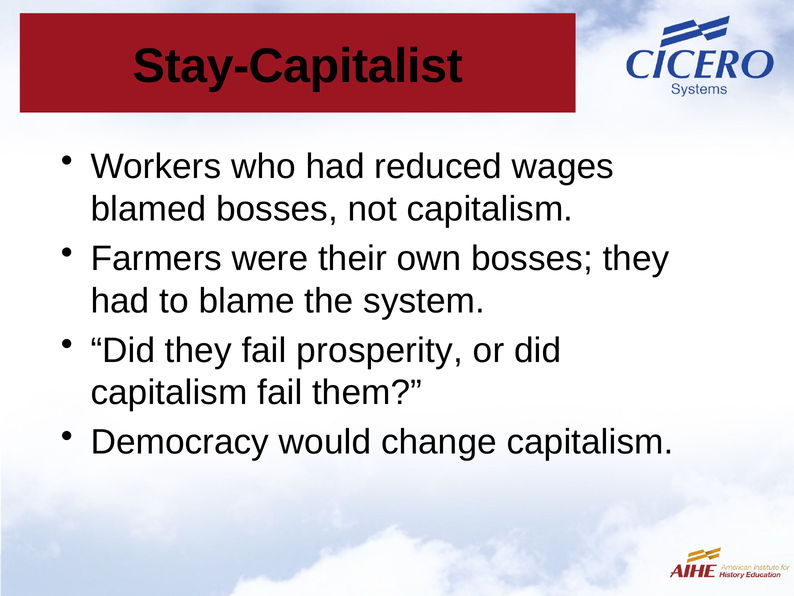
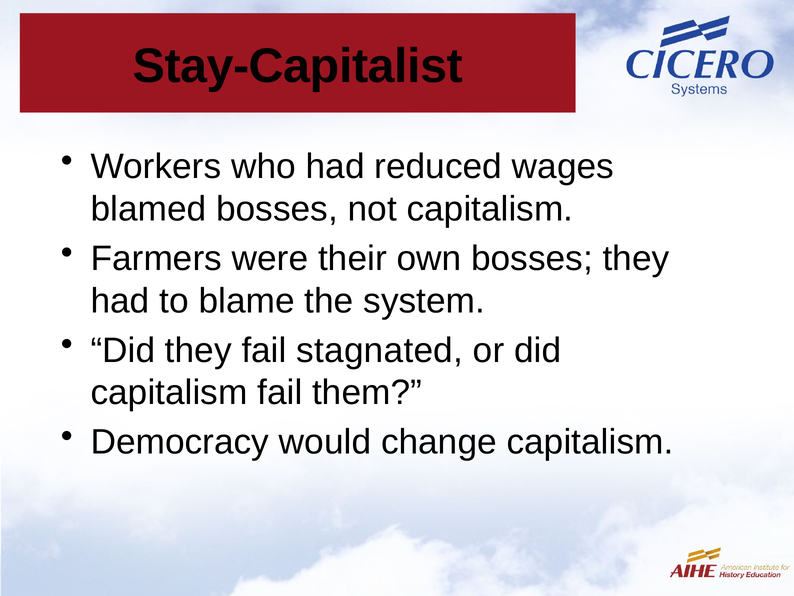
prosperity: prosperity -> stagnated
